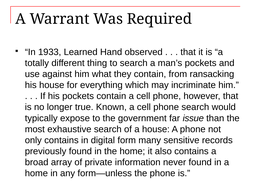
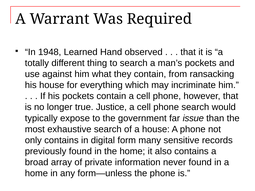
1933: 1933 -> 1948
Known: Known -> Justice
